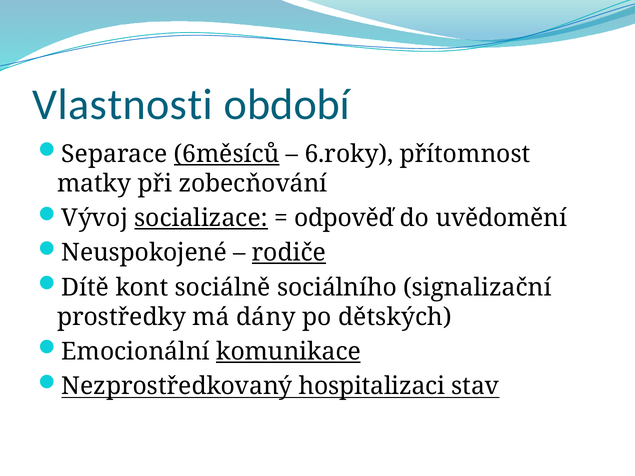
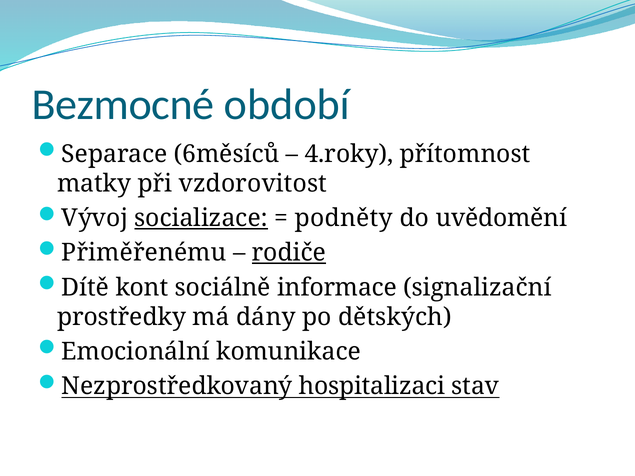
Vlastnosti: Vlastnosti -> Bezmocné
6měsíců underline: present -> none
6.roky: 6.roky -> 4.roky
zobecňování: zobecňování -> vzdorovitost
odpověď: odpověď -> podněty
Neuspokojené: Neuspokojené -> Přiměřenému
sociálního: sociálního -> informace
komunikace underline: present -> none
